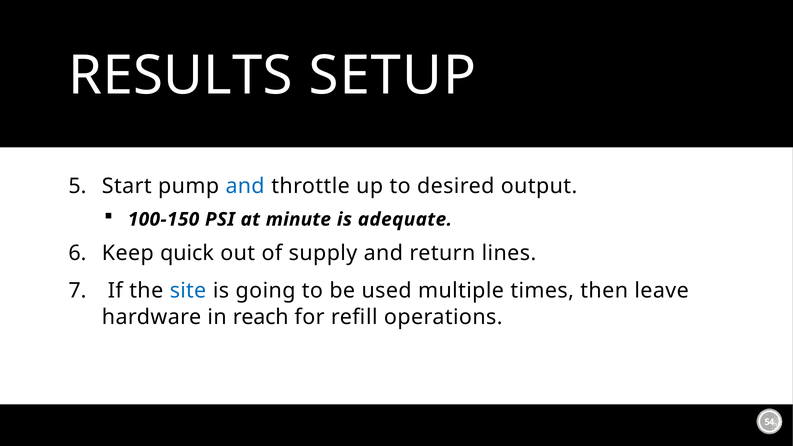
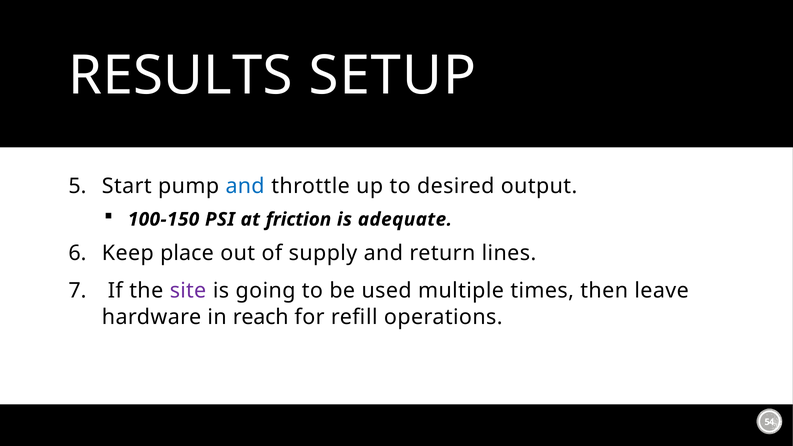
minute: minute -> friction
quick: quick -> place
site colour: blue -> purple
